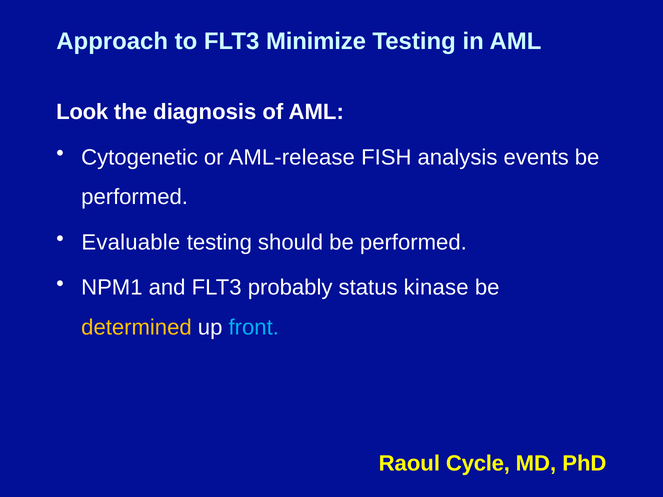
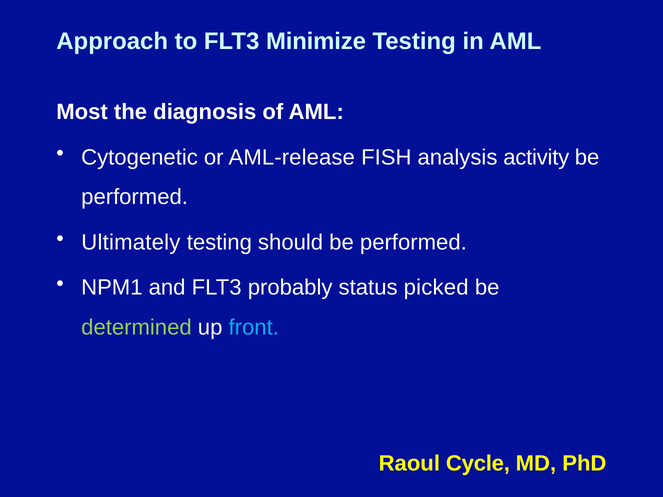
Look: Look -> Most
events: events -> activity
Evaluable: Evaluable -> Ultimately
kinase: kinase -> picked
determined colour: yellow -> light green
